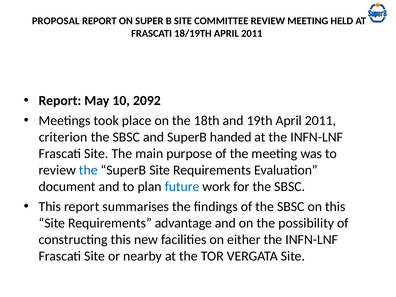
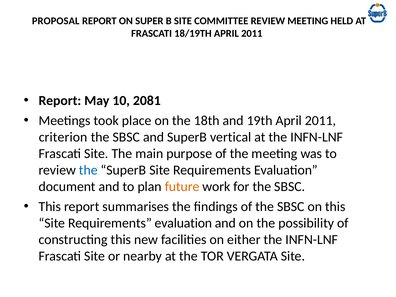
2092: 2092 -> 2081
handed: handed -> vertical
future colour: blue -> orange
advantage at (183, 223): advantage -> evaluation
